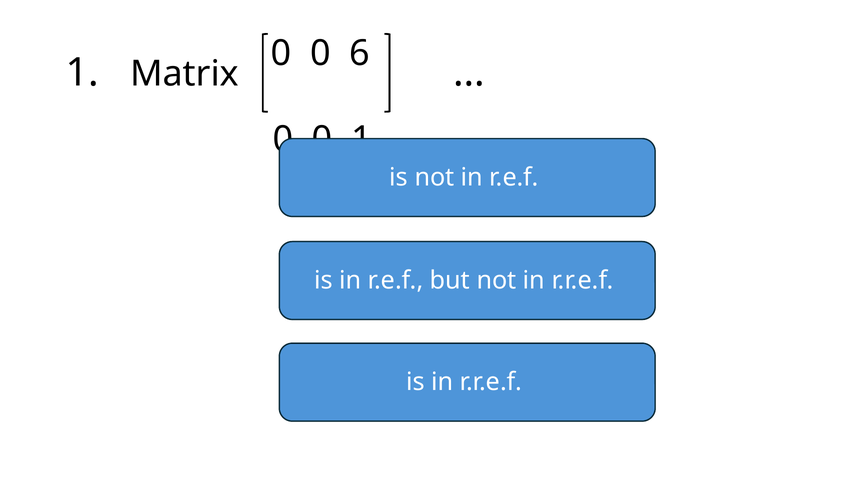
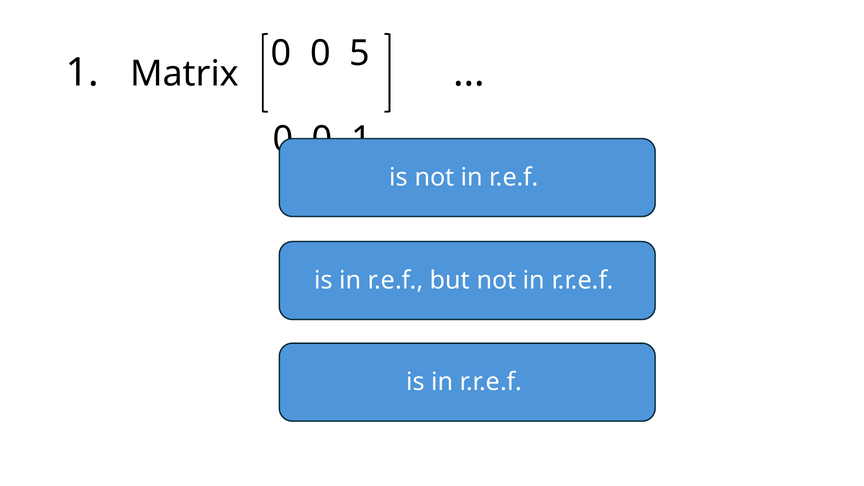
6: 6 -> 5
